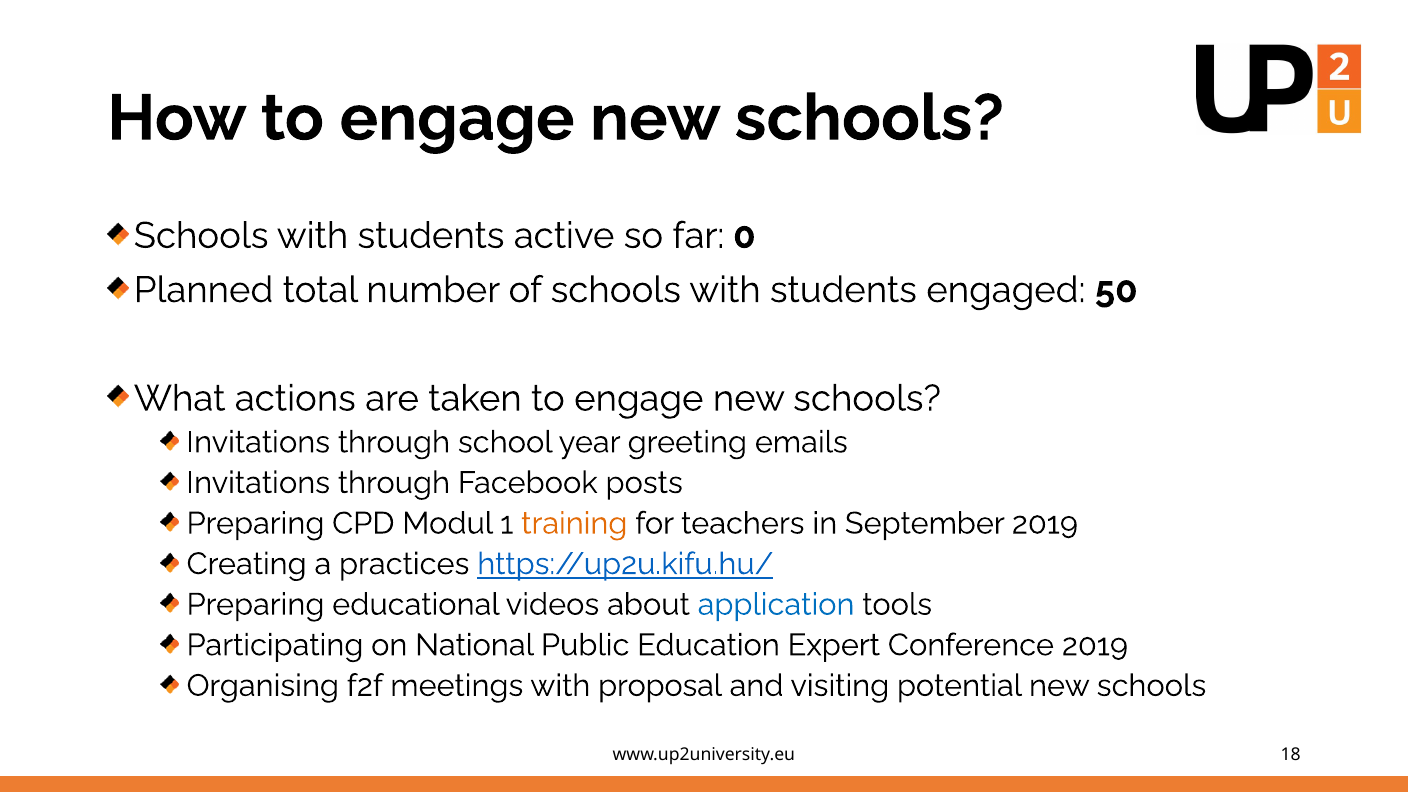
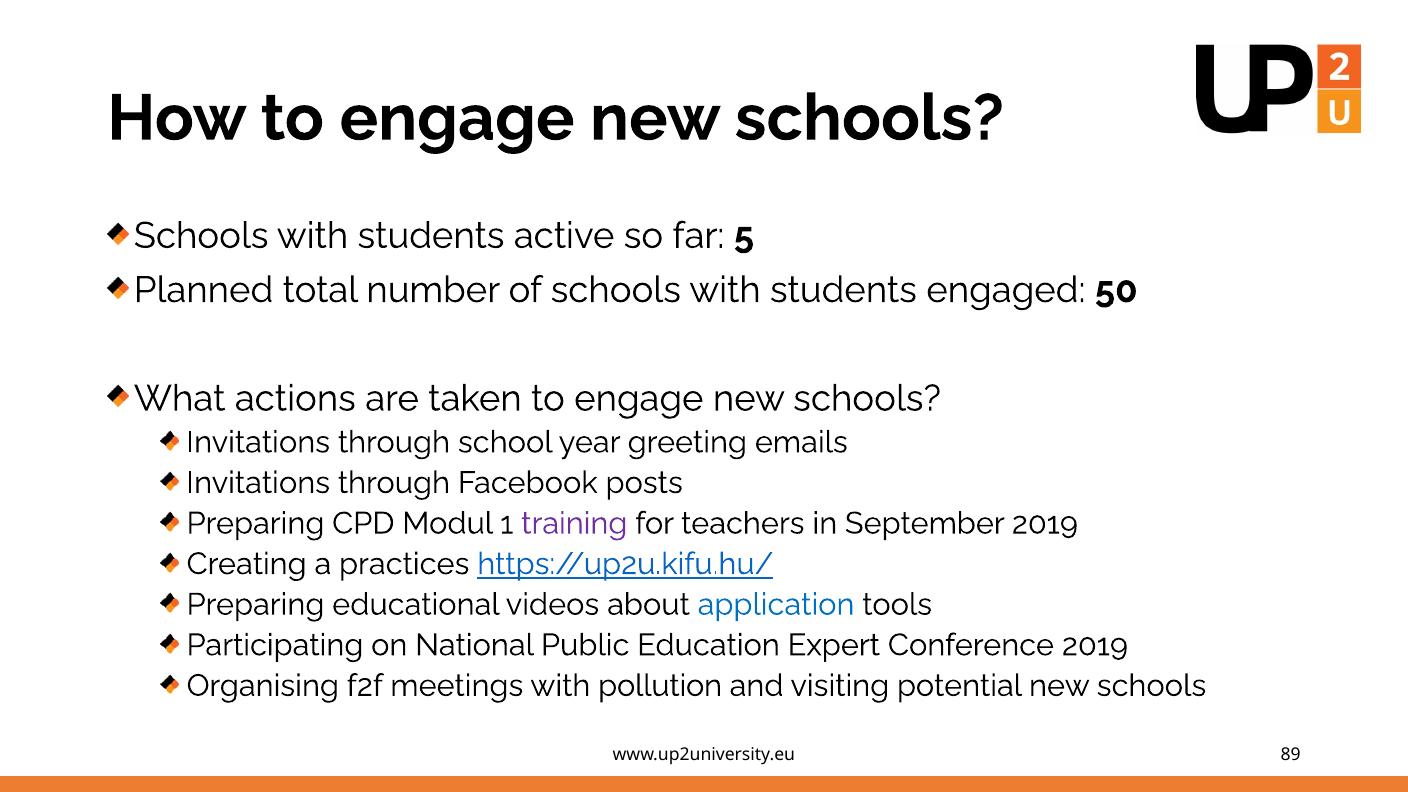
0: 0 -> 5
training colour: orange -> purple
proposal: proposal -> pollution
18: 18 -> 89
